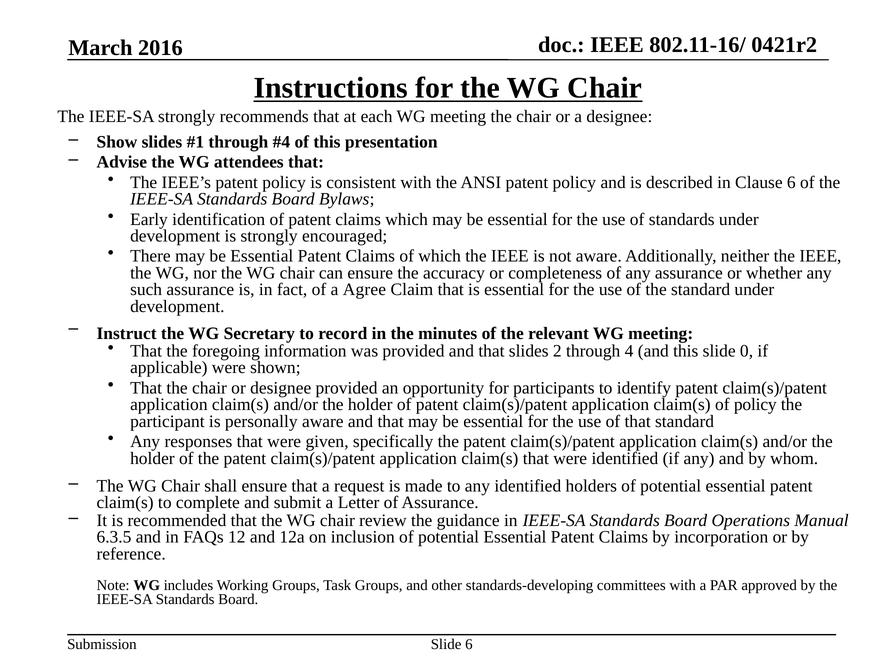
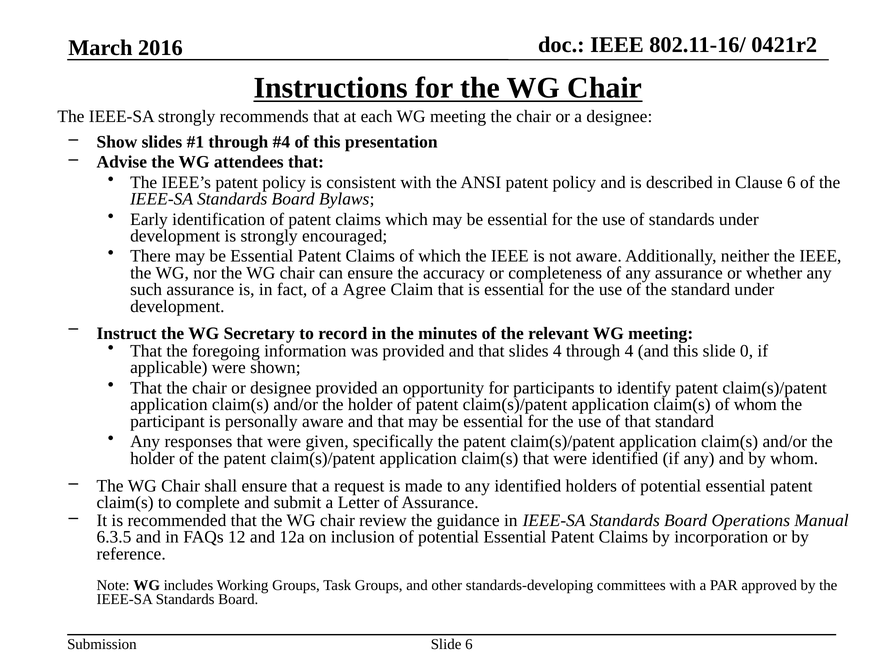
slides 2: 2 -> 4
of policy: policy -> whom
